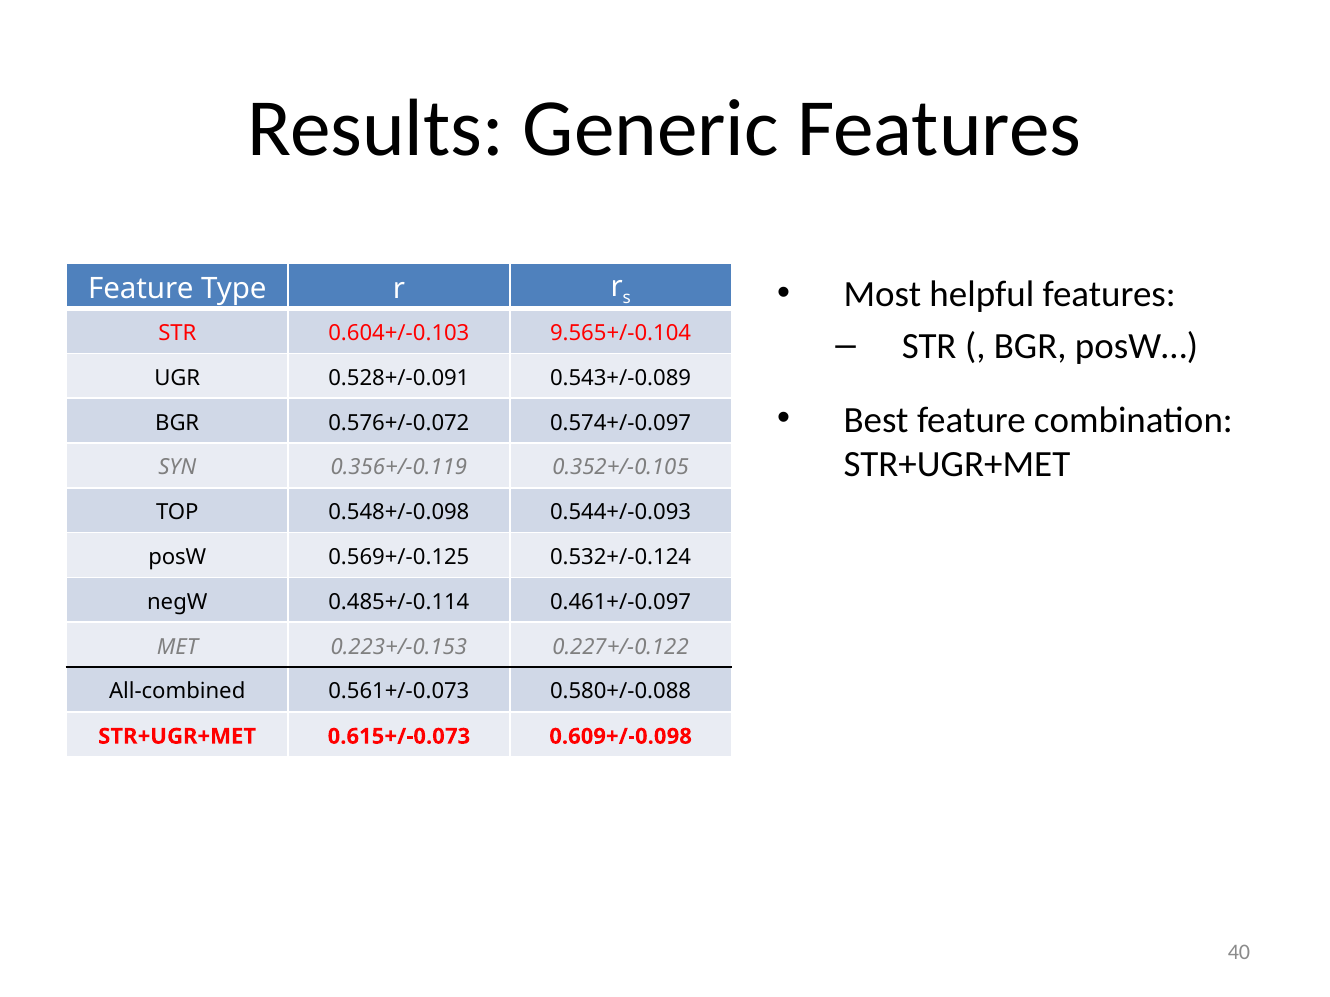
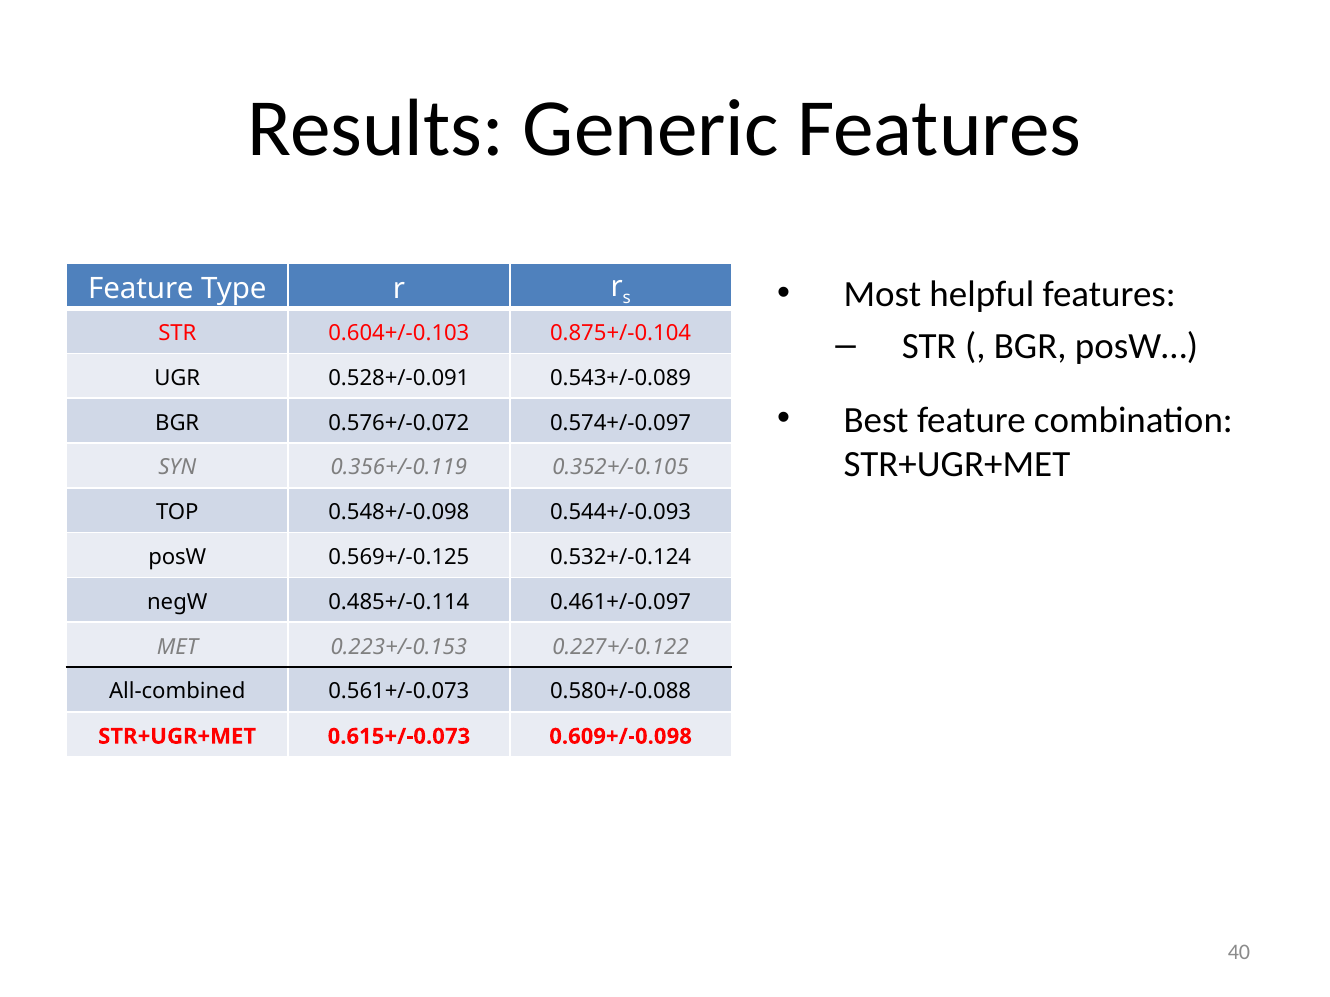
9.565+/-0.104: 9.565+/-0.104 -> 0.875+/-0.104
